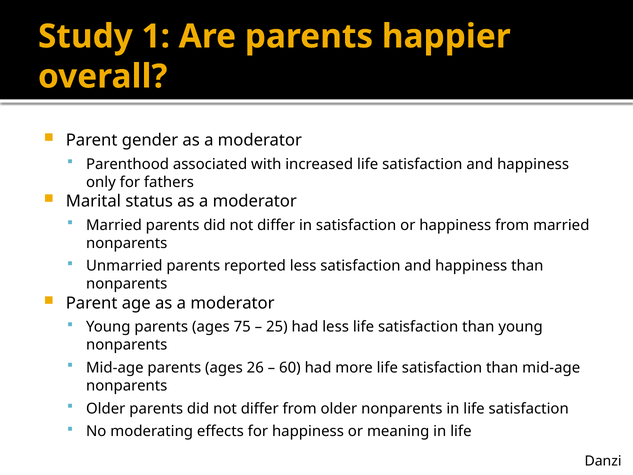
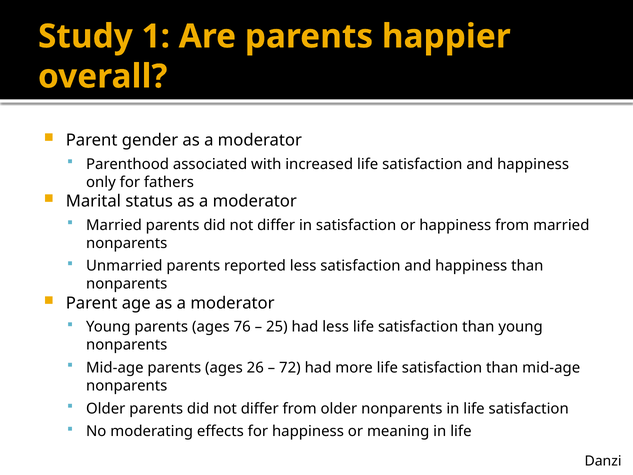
75: 75 -> 76
60: 60 -> 72
